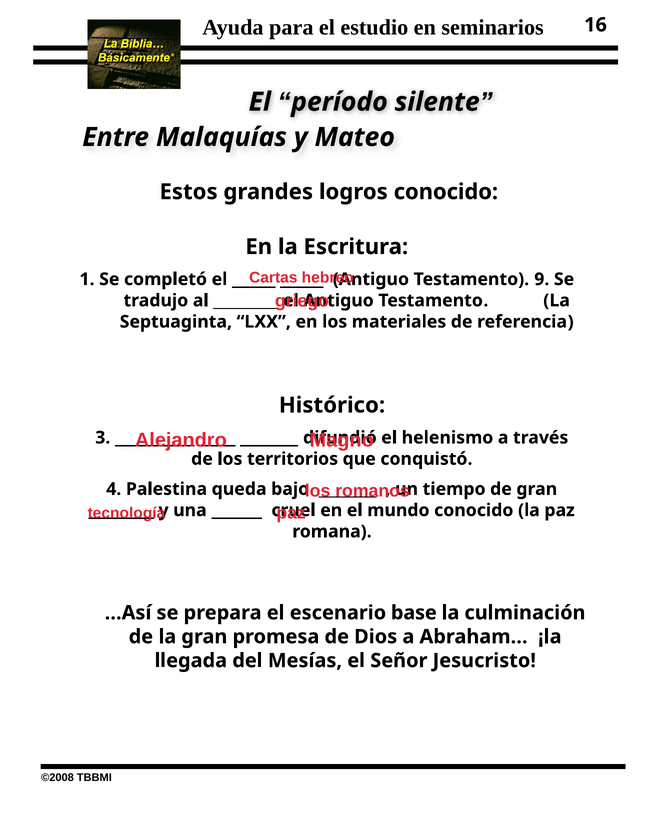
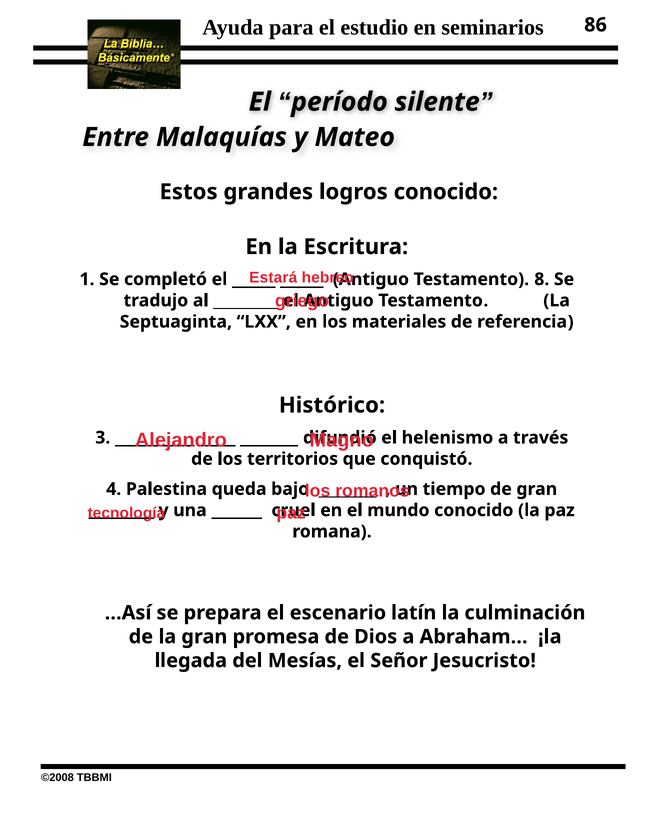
16: 16 -> 86
Cartas: Cartas -> Estará
9: 9 -> 8
base: base -> latín
